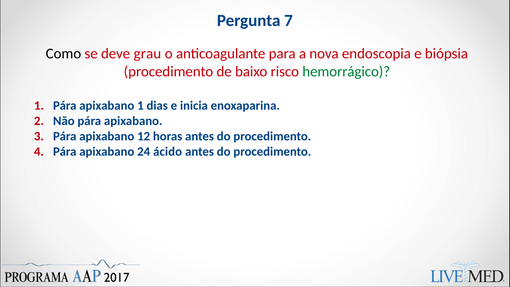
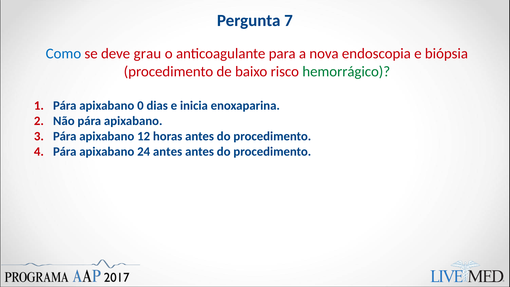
Como colour: black -> blue
apixabano 1: 1 -> 0
24 ácido: ácido -> antes
